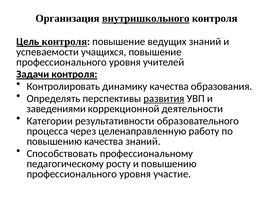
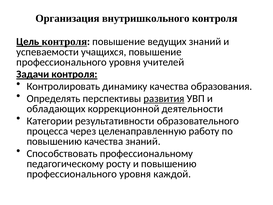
внутришкольного underline: present -> none
заведениями: заведениями -> обладающих
участие: участие -> каждой
